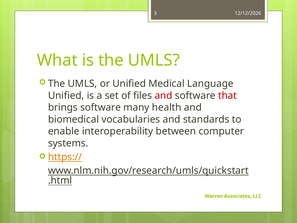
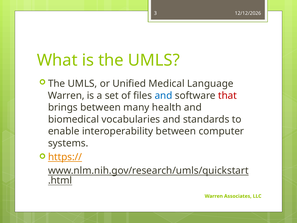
Unified at (66, 95): Unified -> Warren
and at (164, 95) colour: red -> blue
brings software: software -> between
